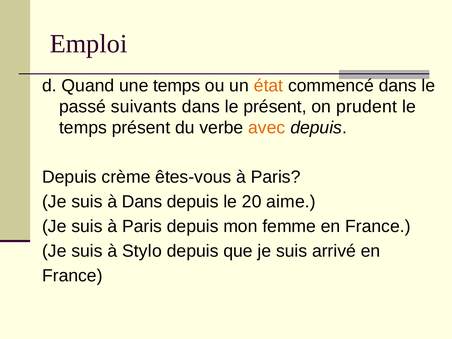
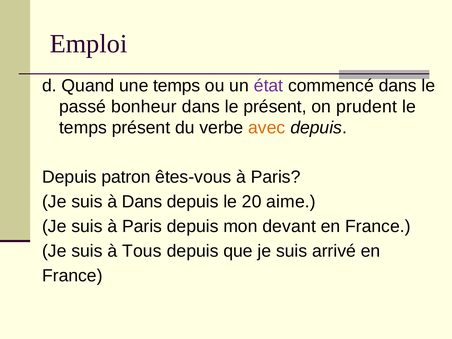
état colour: orange -> purple
suivants: suivants -> bonheur
crème: crème -> patron
femme: femme -> devant
Stylo: Stylo -> Tous
